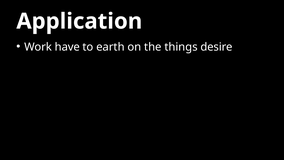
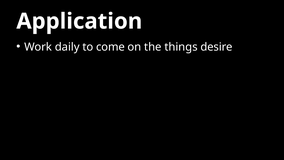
have: have -> daily
earth: earth -> come
